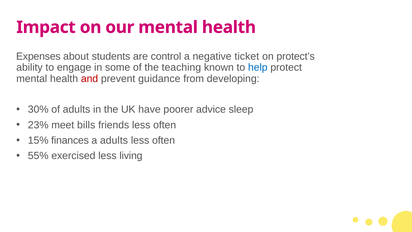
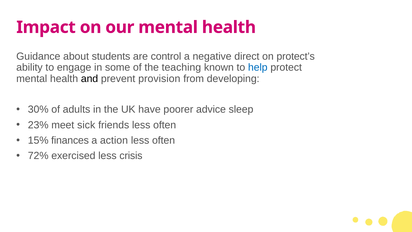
Expenses: Expenses -> Guidance
ticket: ticket -> direct
and colour: red -> black
guidance: guidance -> provision
bills: bills -> sick
a adults: adults -> action
55%: 55% -> 72%
living: living -> crisis
